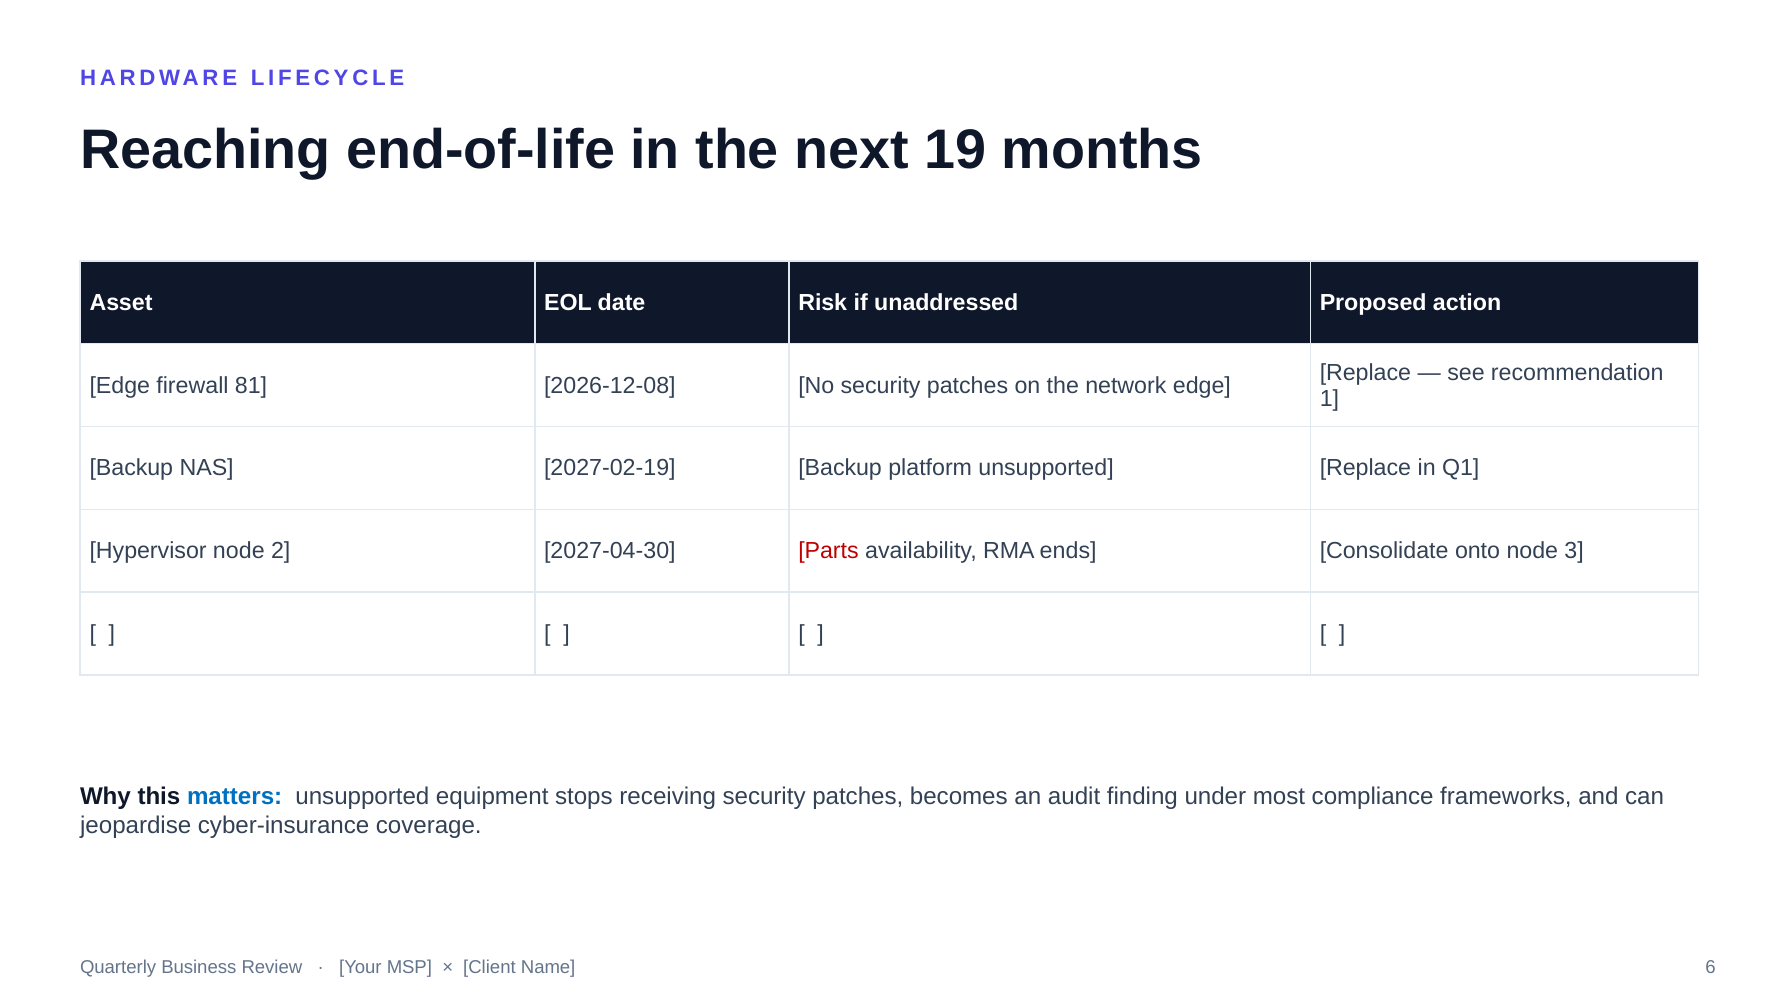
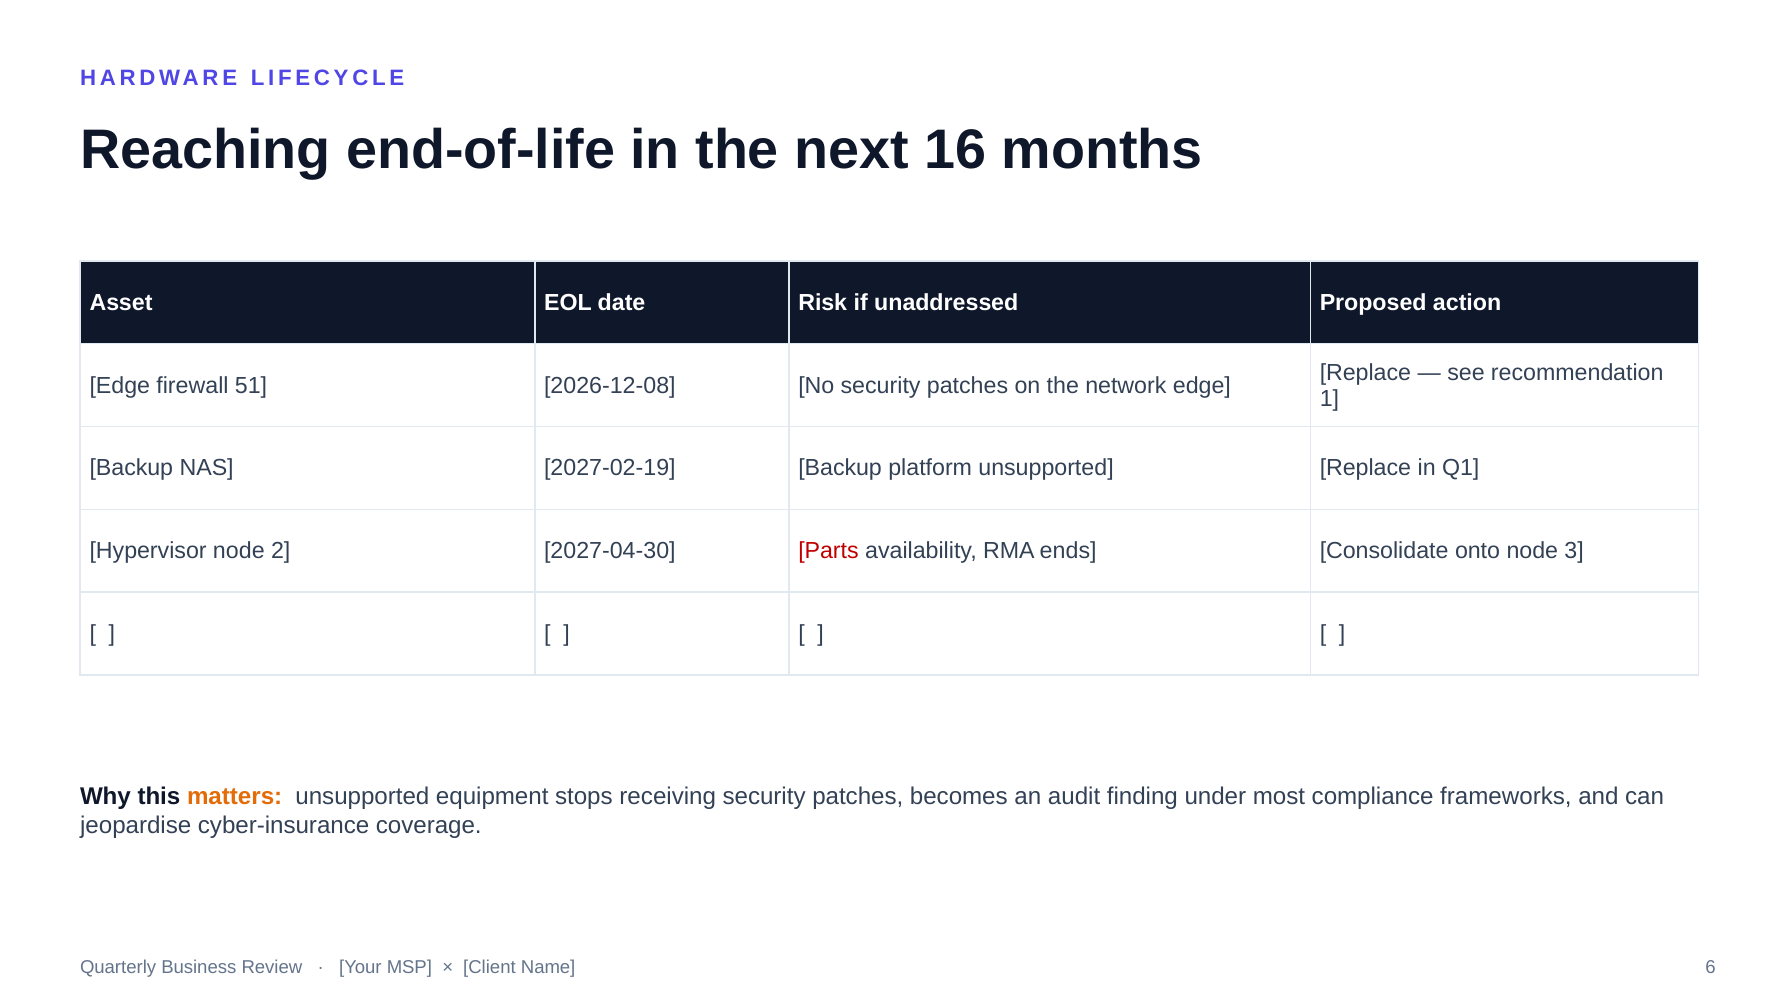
19: 19 -> 16
81: 81 -> 51
matters colour: blue -> orange
